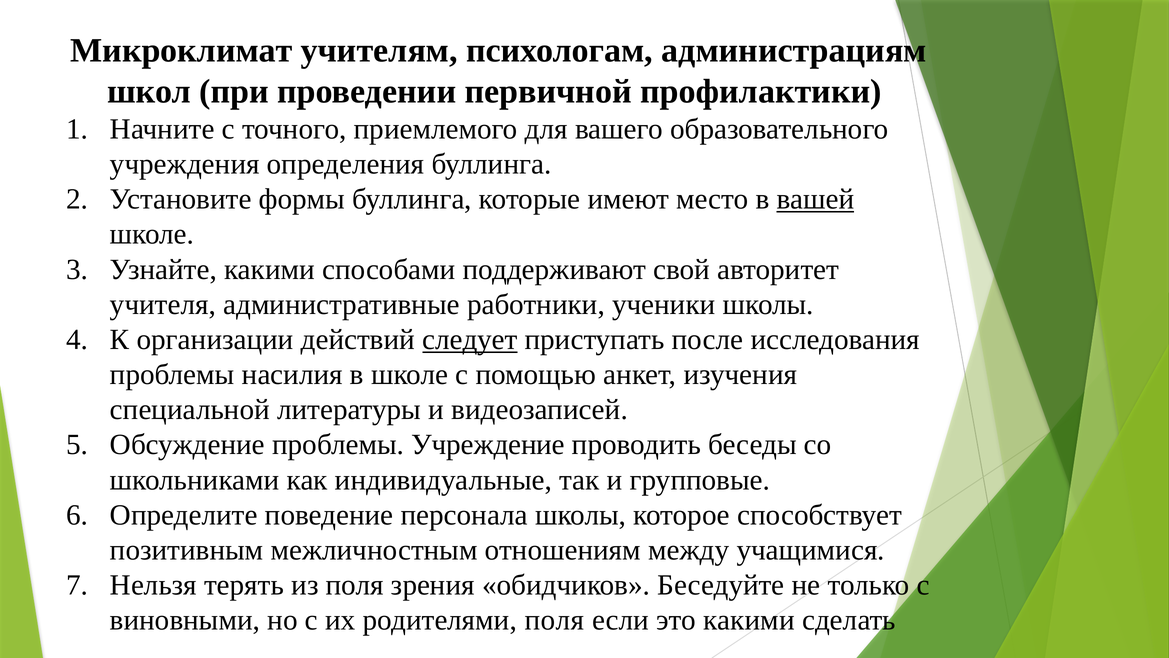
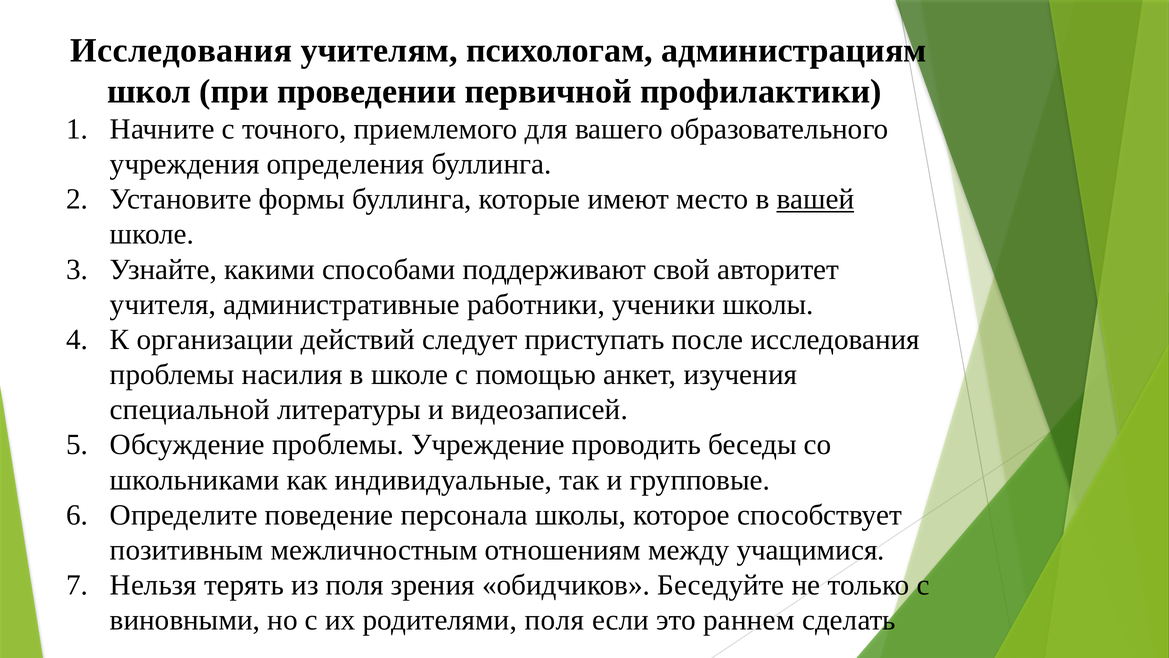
Микроклимат at (181, 50): Микроклимат -> Исследования
следует underline: present -> none
это какими: какими -> раннем
